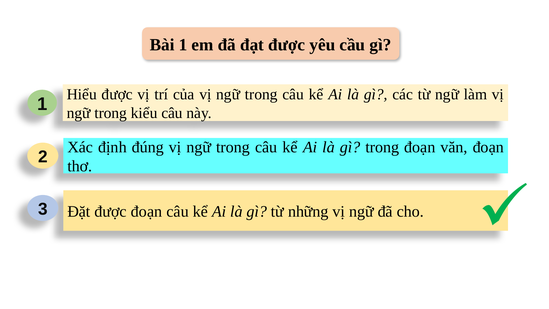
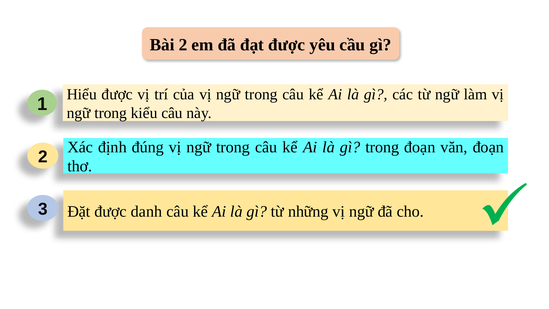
Bài 1: 1 -> 2
được đoạn: đoạn -> danh
